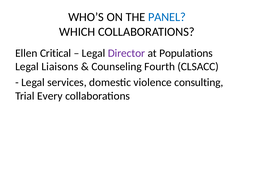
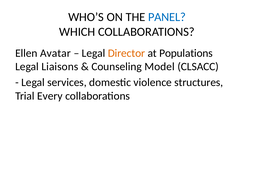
Critical: Critical -> Avatar
Director colour: purple -> orange
Fourth: Fourth -> Model
consulting: consulting -> structures
